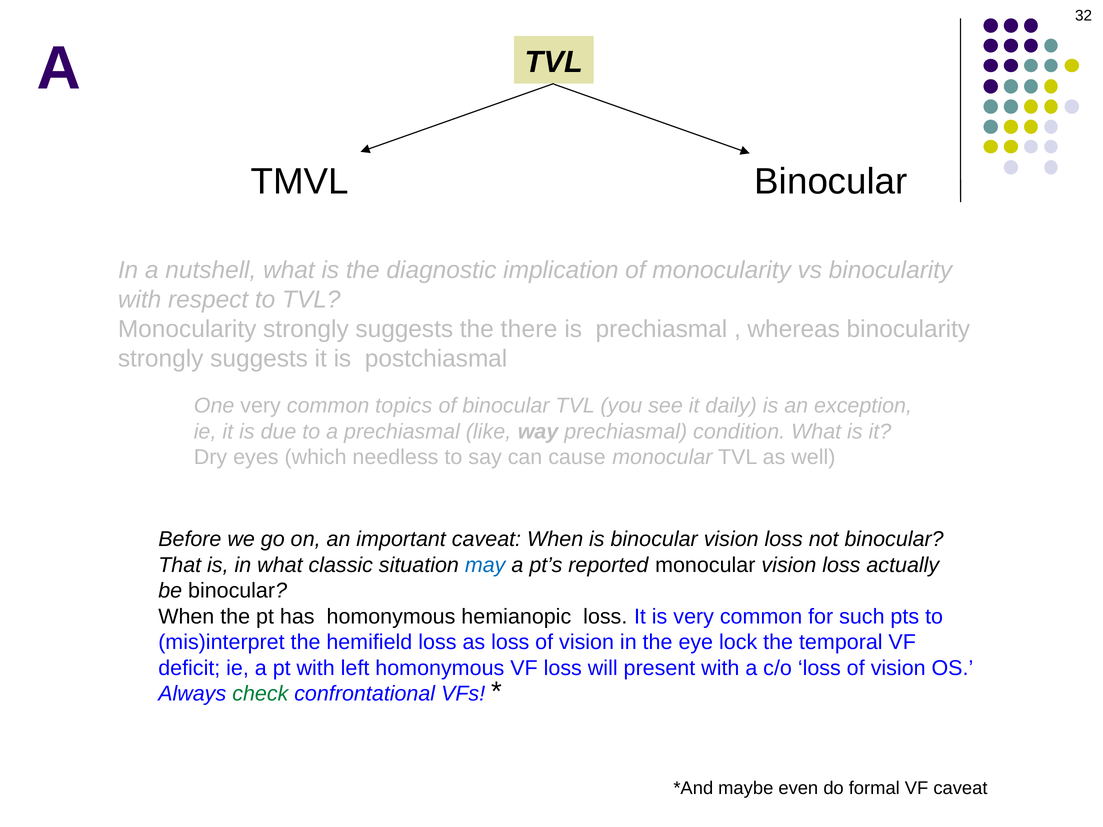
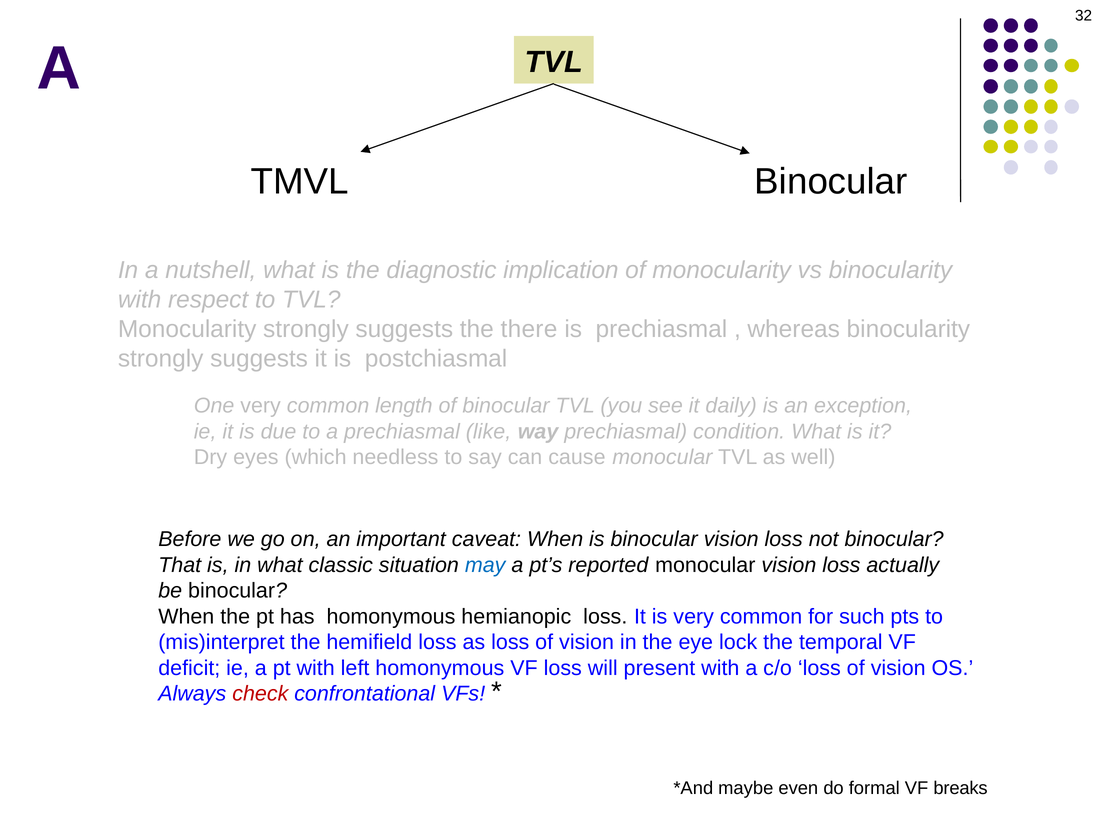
topics: topics -> length
check colour: green -> red
VF caveat: caveat -> breaks
